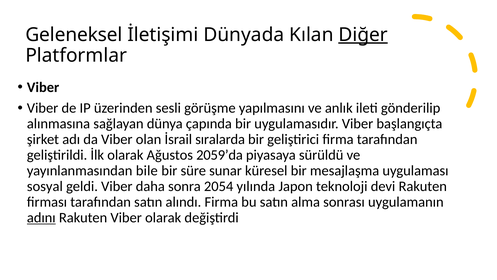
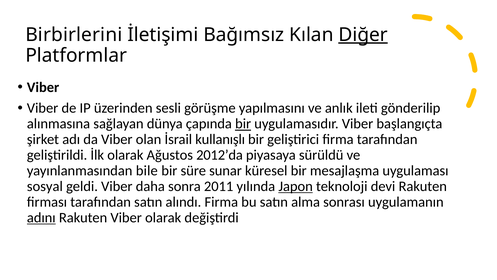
Geleneksel: Geleneksel -> Birbirlerini
Dünyada: Dünyada -> Bağımsız
bir at (243, 124) underline: none -> present
sıralarda: sıralarda -> kullanışlı
2059’da: 2059’da -> 2012’da
2054: 2054 -> 2011
Japon underline: none -> present
